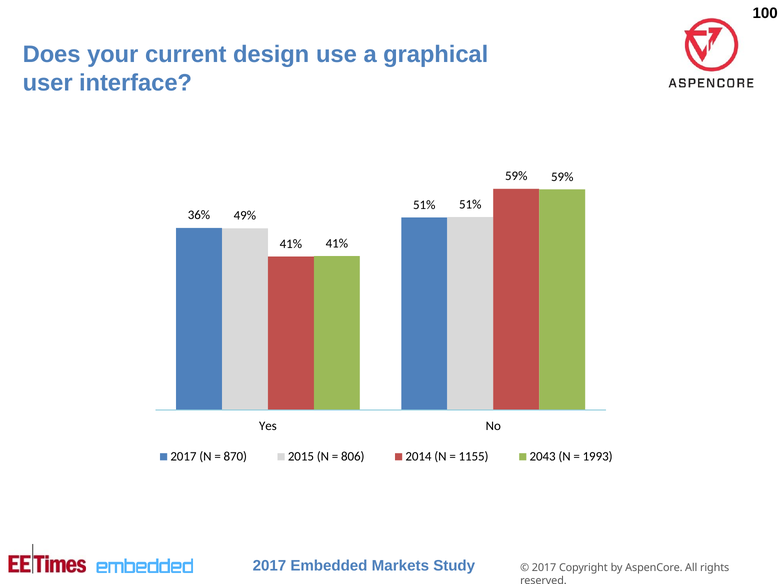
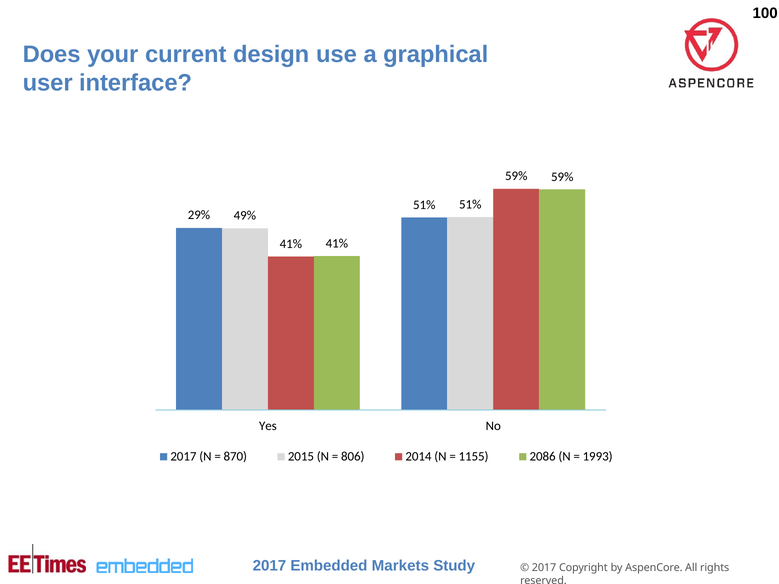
36%: 36% -> 29%
2043: 2043 -> 2086
